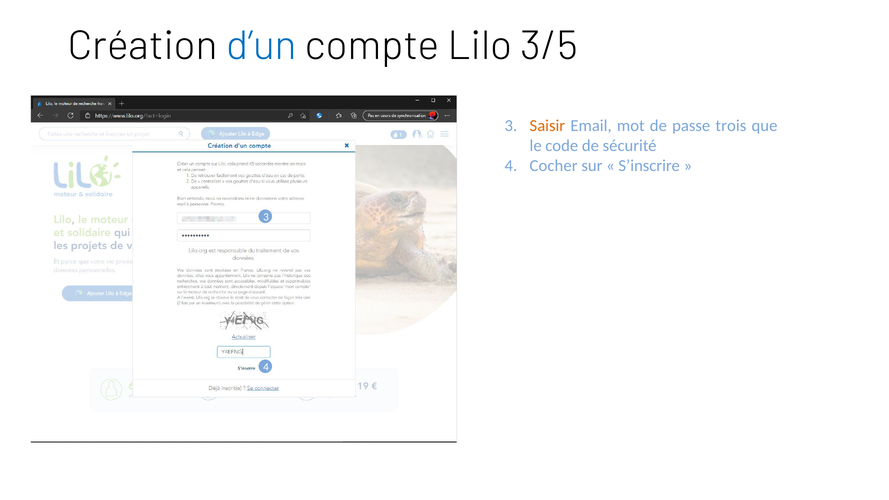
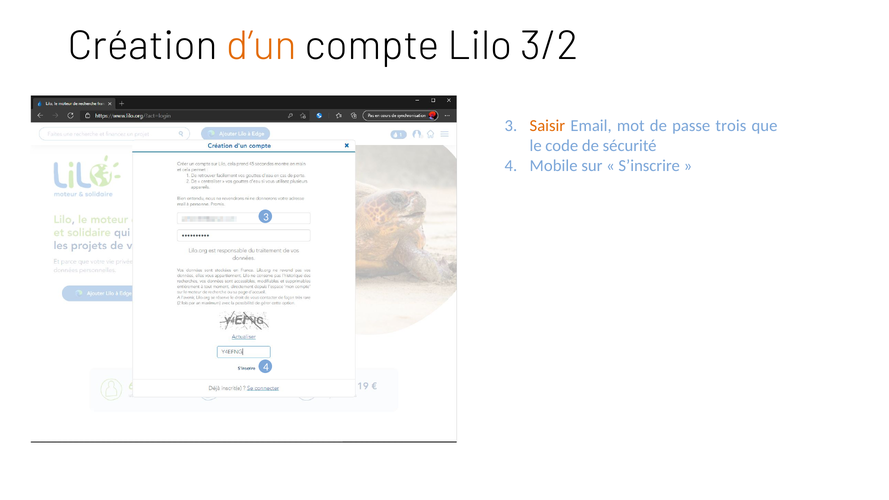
d’un colour: blue -> orange
3/5: 3/5 -> 3/2
Cocher: Cocher -> Mobile
